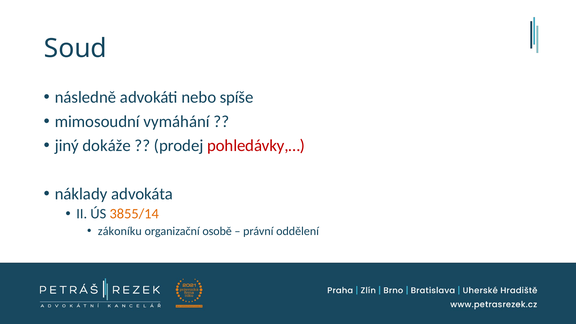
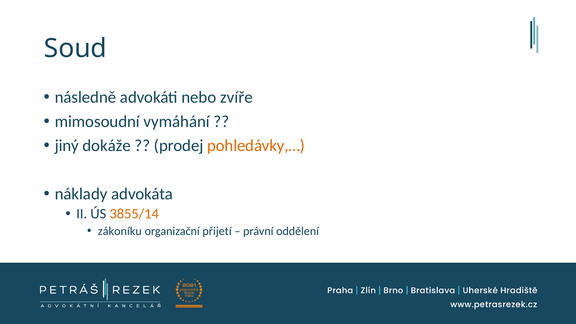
spíše: spíše -> zvíře
pohledávky,… colour: red -> orange
osobě: osobě -> přijetí
